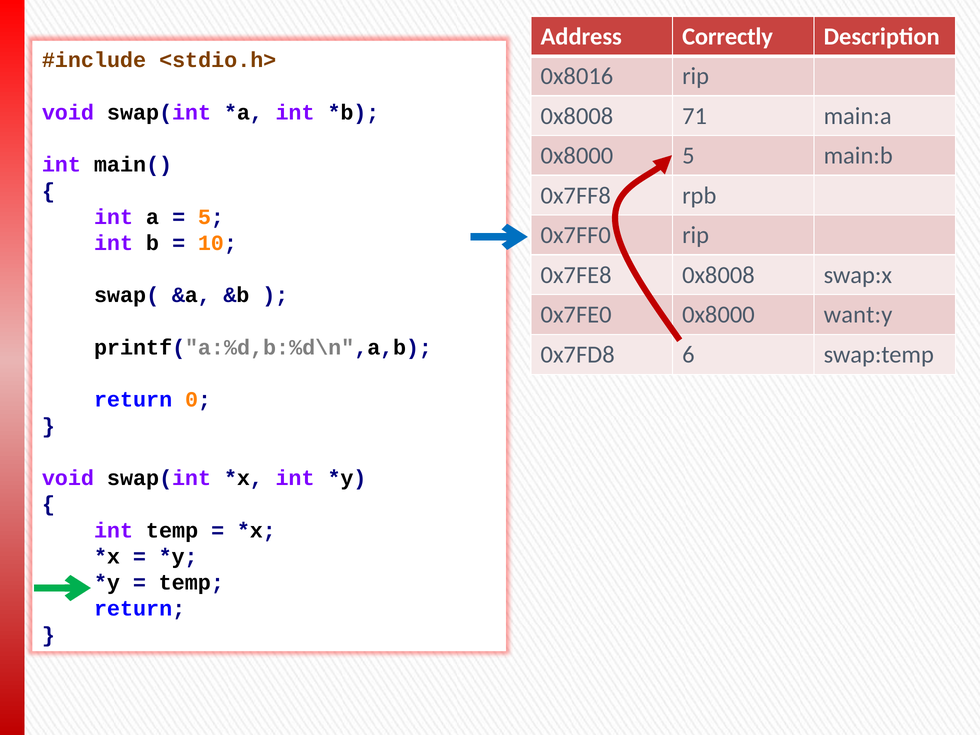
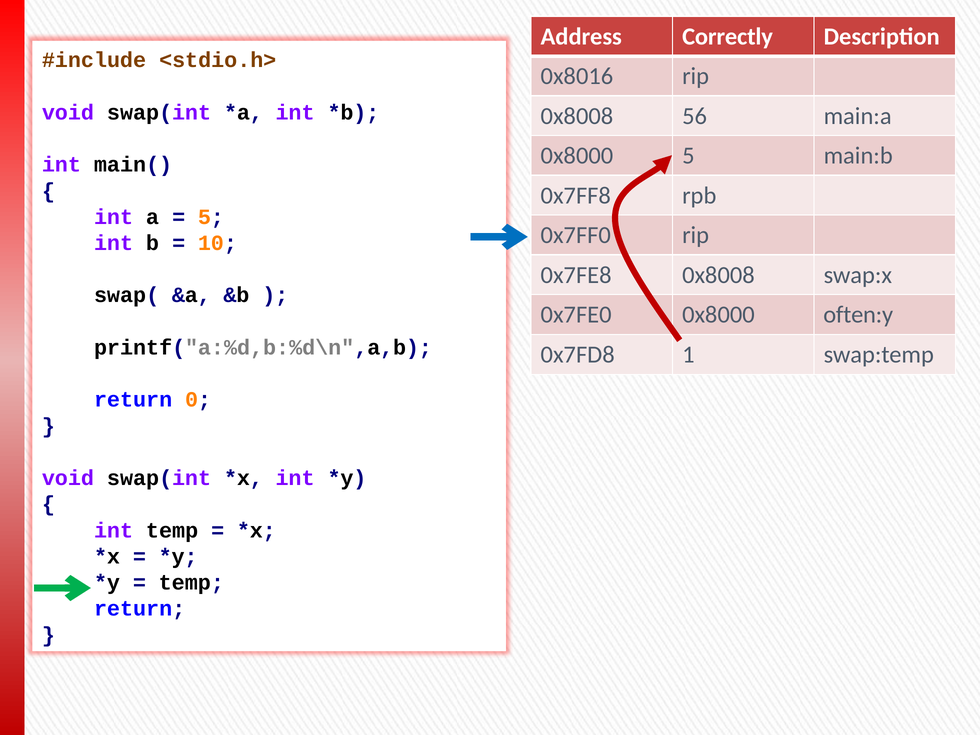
71: 71 -> 56
want:y: want:y -> often:y
6: 6 -> 1
